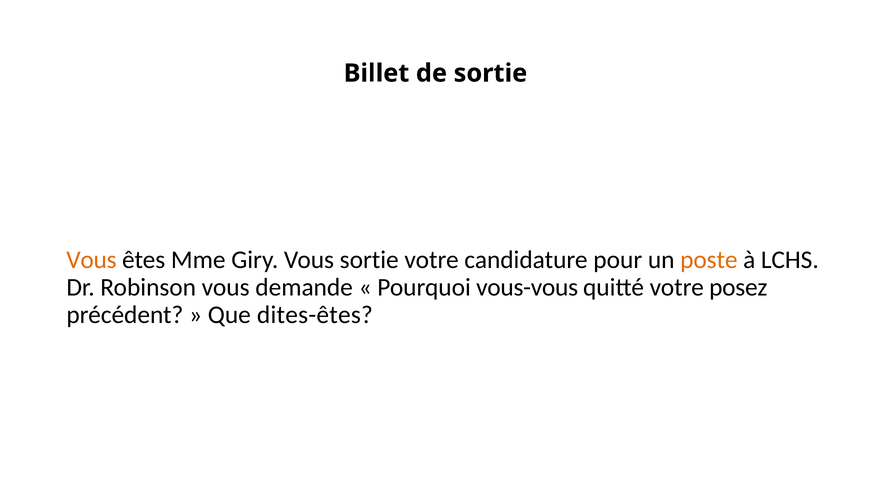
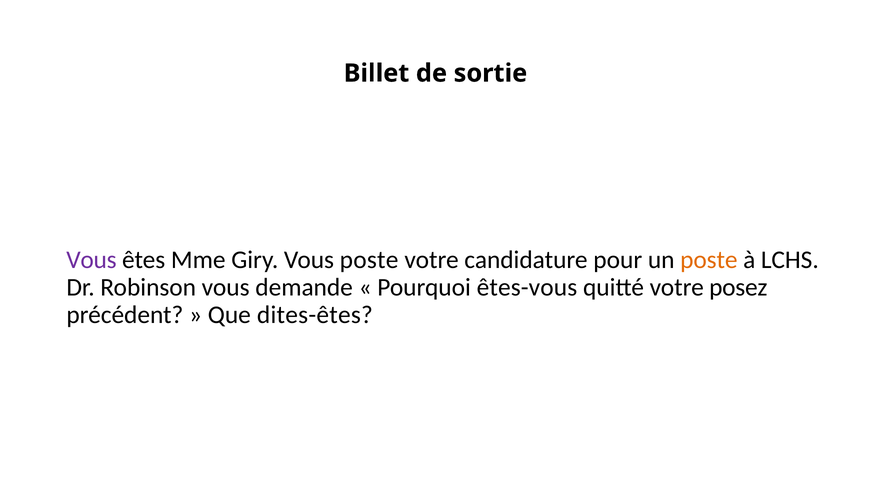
Vous at (91, 260) colour: orange -> purple
Vous sortie: sortie -> poste
vous-vous: vous-vous -> êtes-vous
